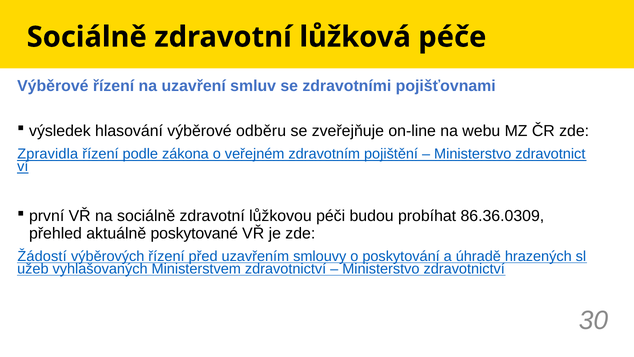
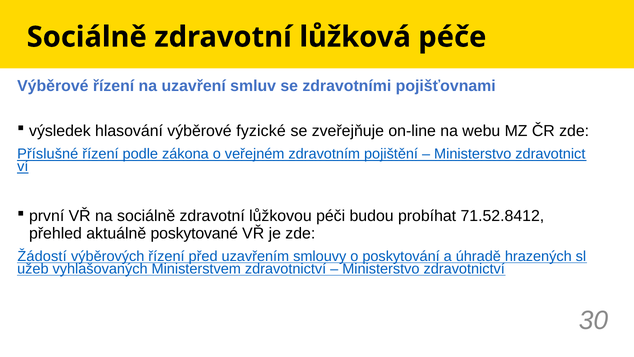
odběru: odběru -> fyzické
Zpravidla: Zpravidla -> Příslušné
86.36.0309: 86.36.0309 -> 71.52.8412
